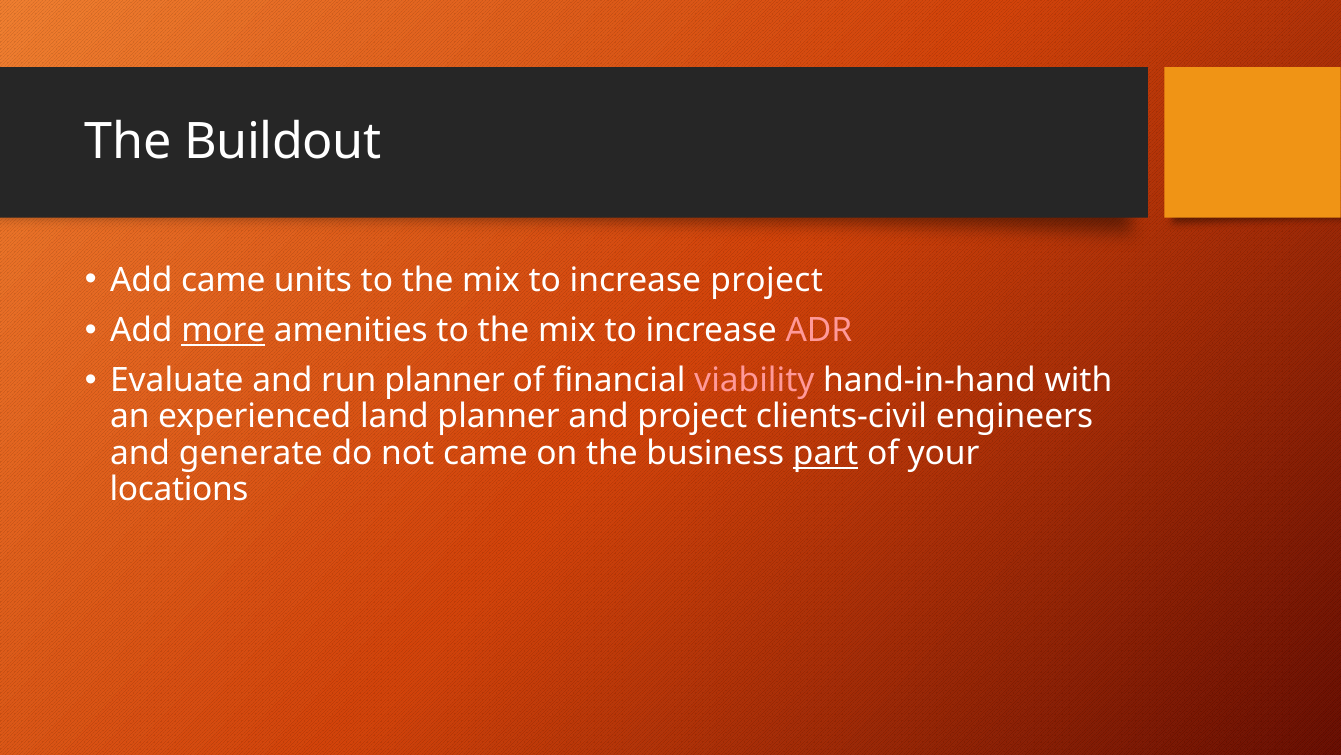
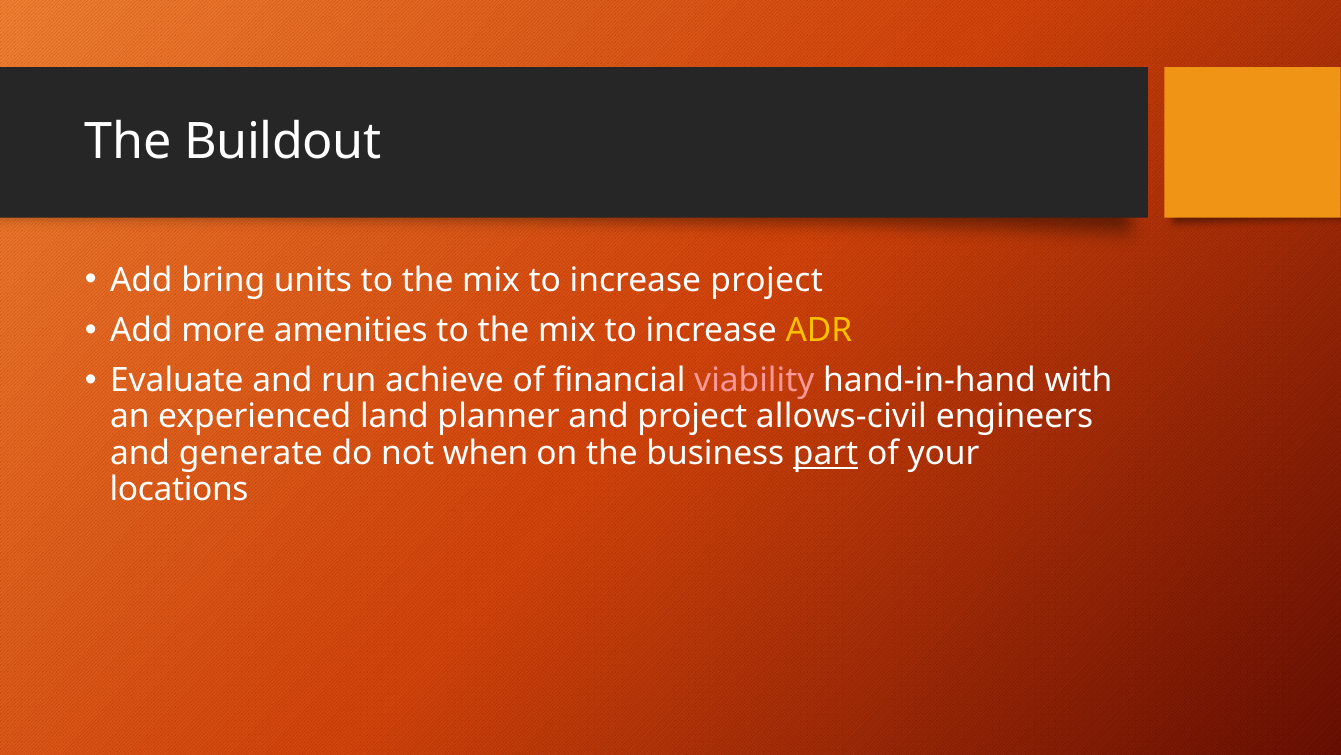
Add came: came -> bring
more underline: present -> none
ADR colour: pink -> yellow
run planner: planner -> achieve
clients-civil: clients-civil -> allows-civil
not came: came -> when
